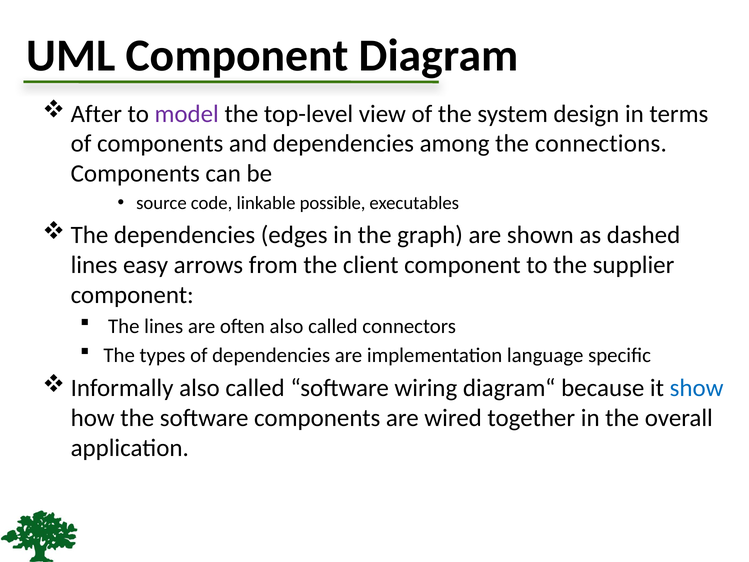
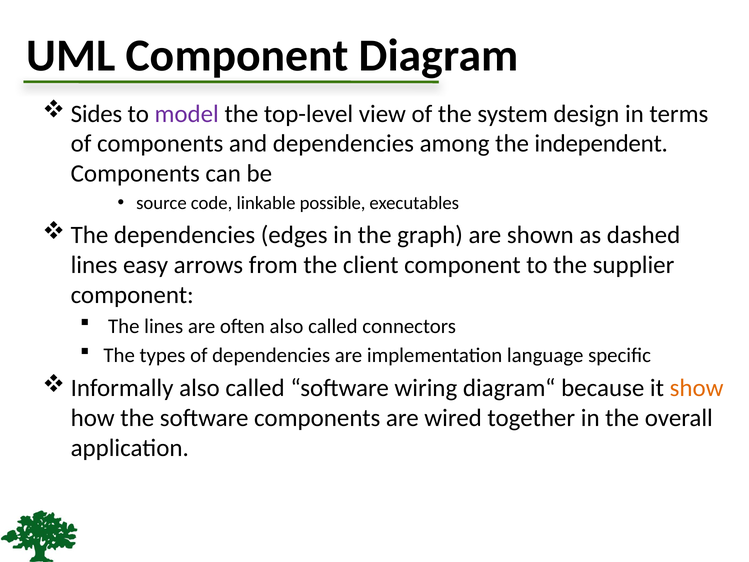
After: After -> Sides
connections: connections -> independent
show colour: blue -> orange
